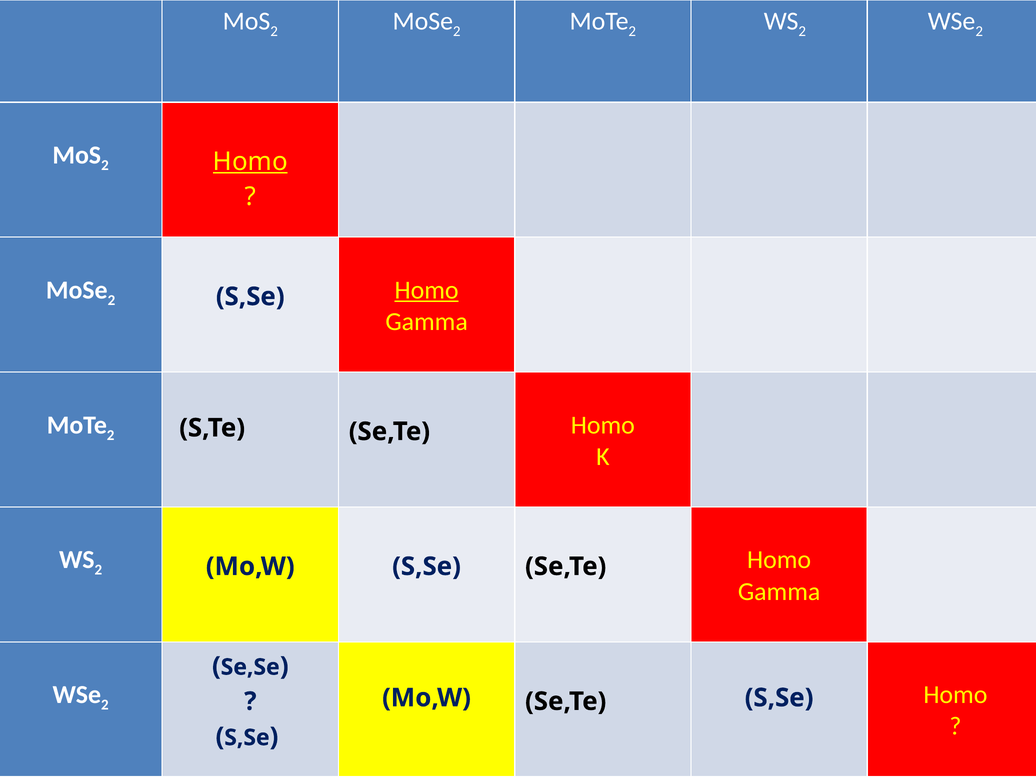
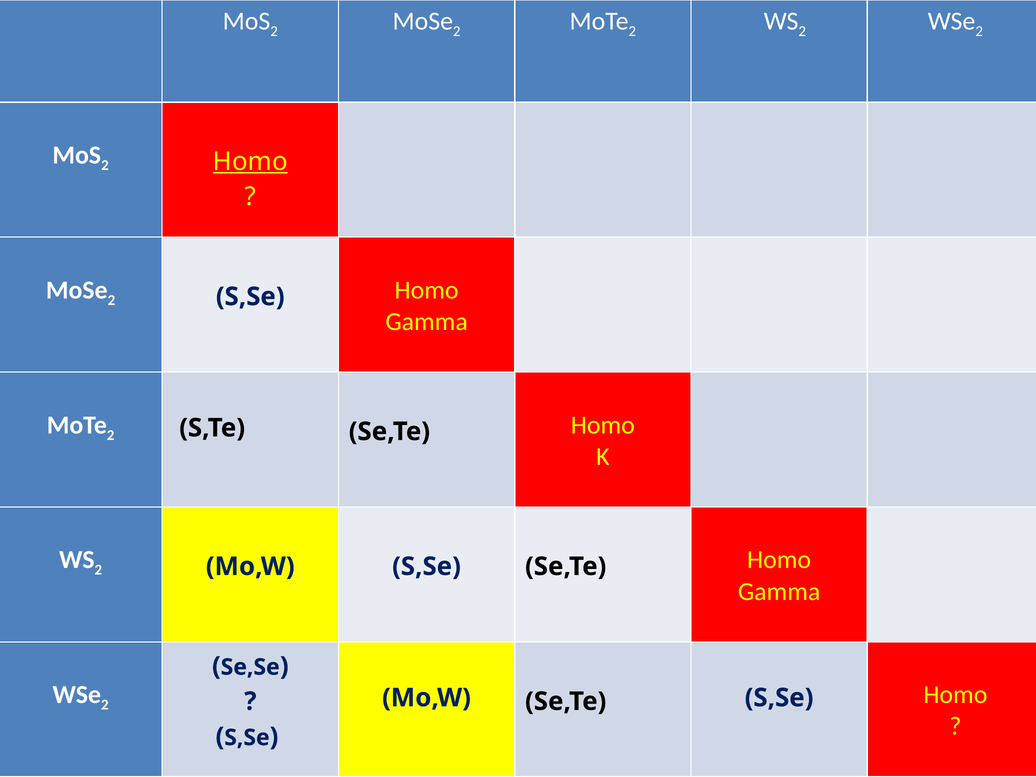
Homo at (427, 290) underline: present -> none
